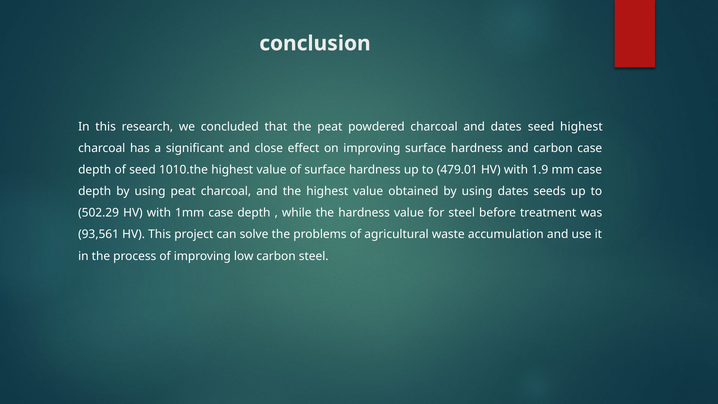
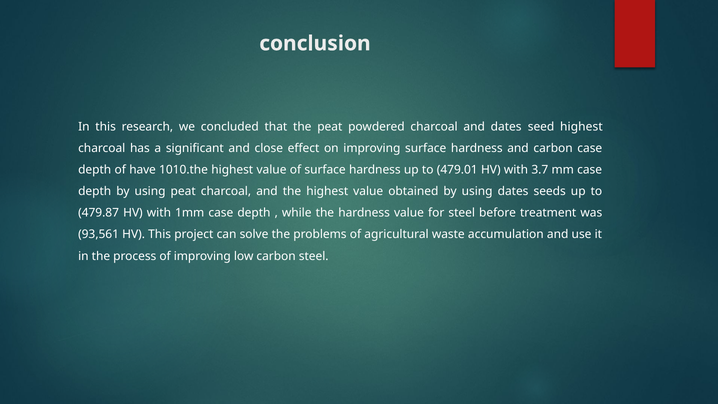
of seed: seed -> have
1.9: 1.9 -> 3.7
502.29: 502.29 -> 479.87
